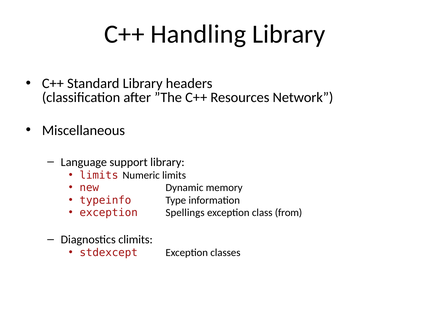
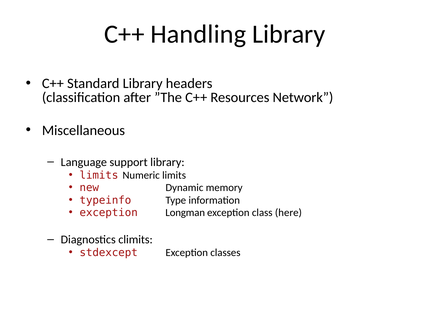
Spellings: Spellings -> Longman
from: from -> here
